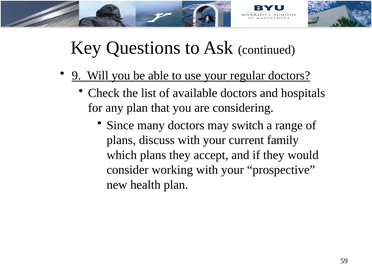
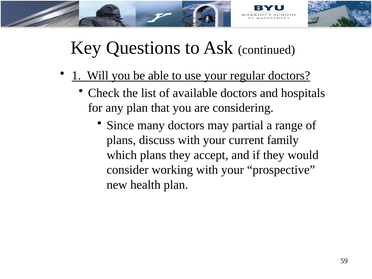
9: 9 -> 1
switch: switch -> partial
